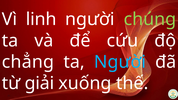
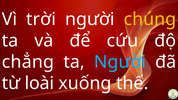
linh: linh -> trời
chúng colour: light green -> yellow
giải: giải -> loài
